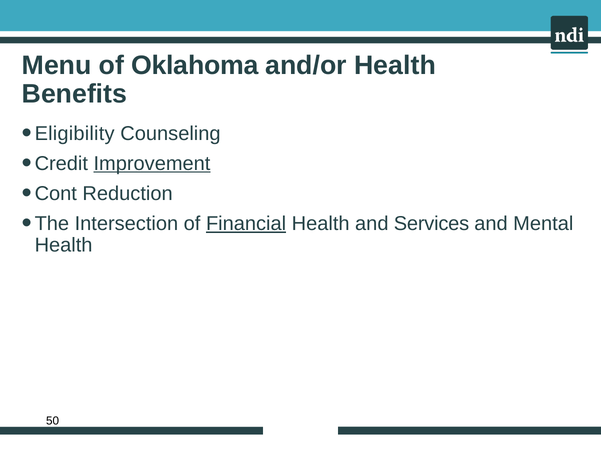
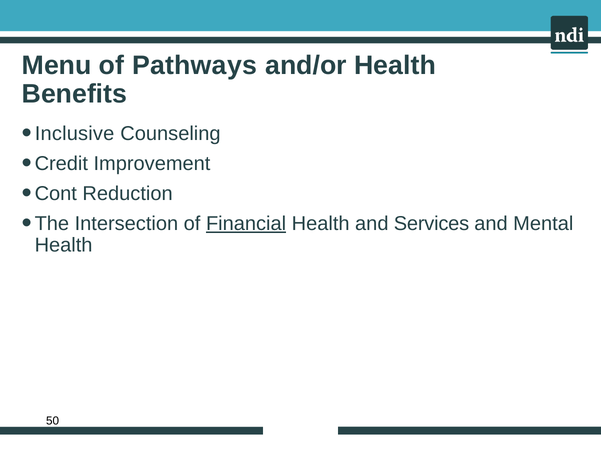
Oklahoma: Oklahoma -> Pathways
Eligibility: Eligibility -> Inclusive
Improvement underline: present -> none
